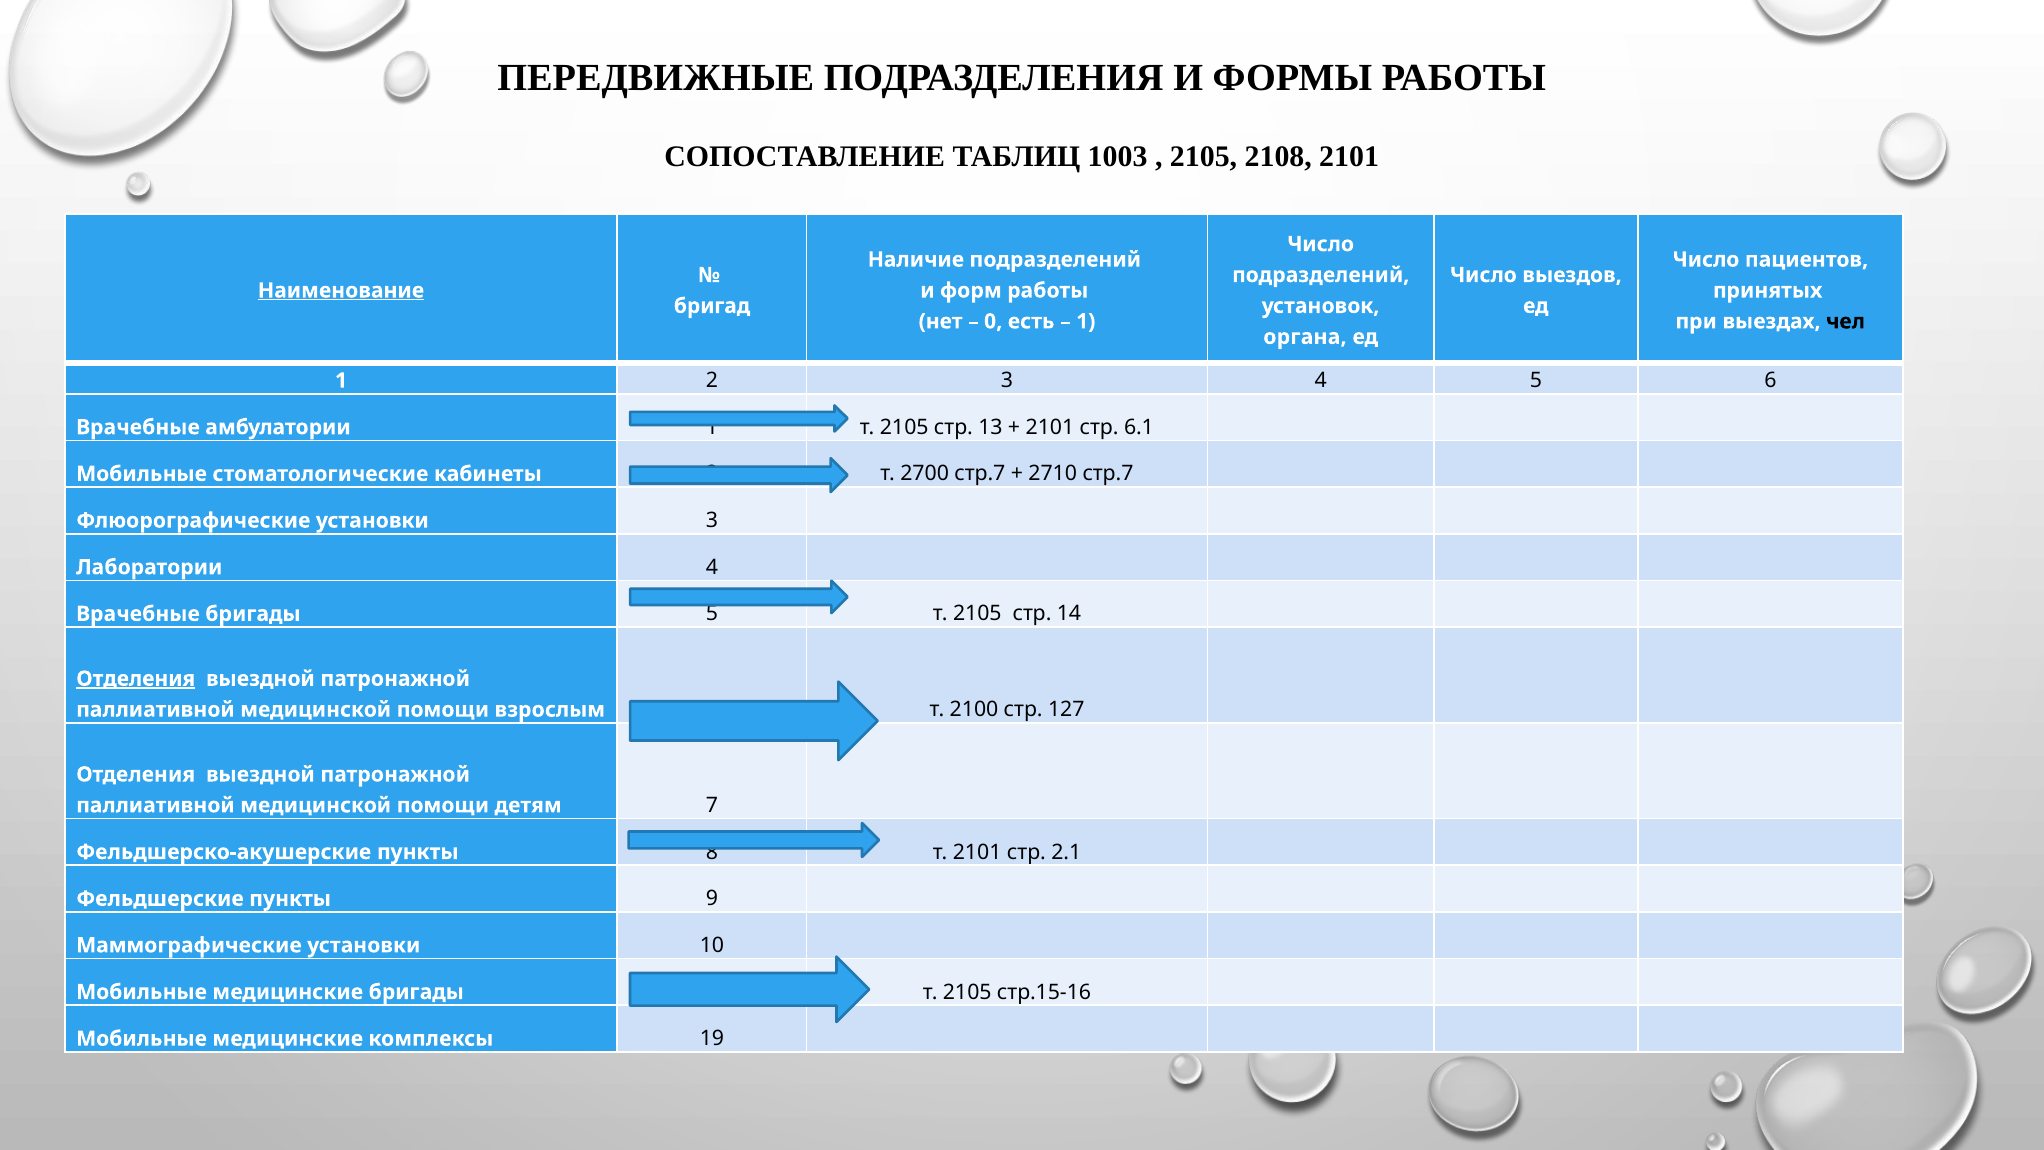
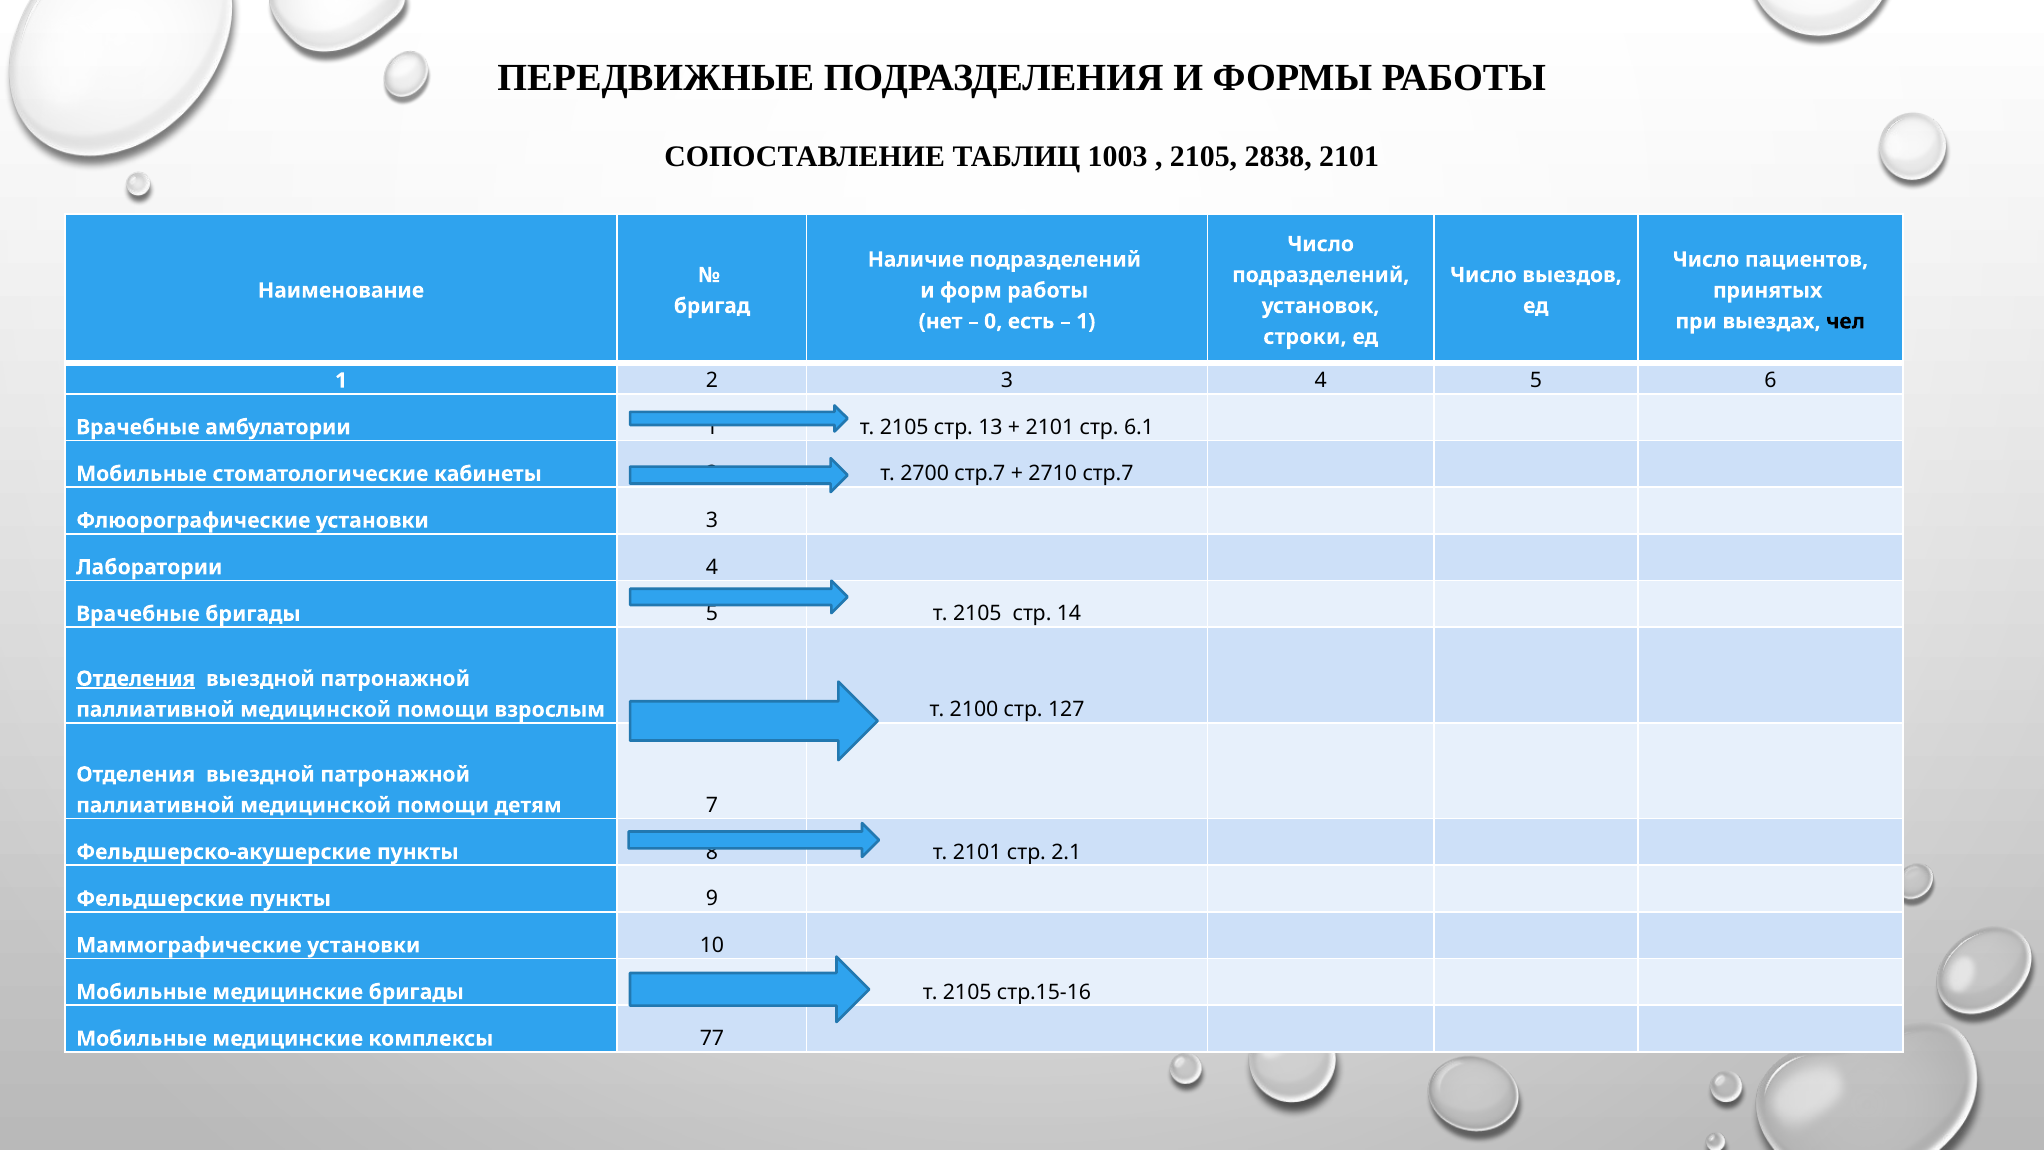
2108: 2108 -> 2838
Наименование underline: present -> none
органа: органа -> строки
19: 19 -> 77
